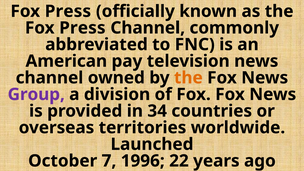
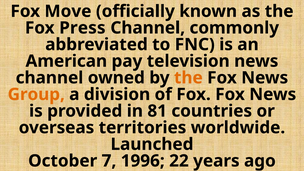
Press at (68, 11): Press -> Move
Group colour: purple -> orange
34: 34 -> 81
